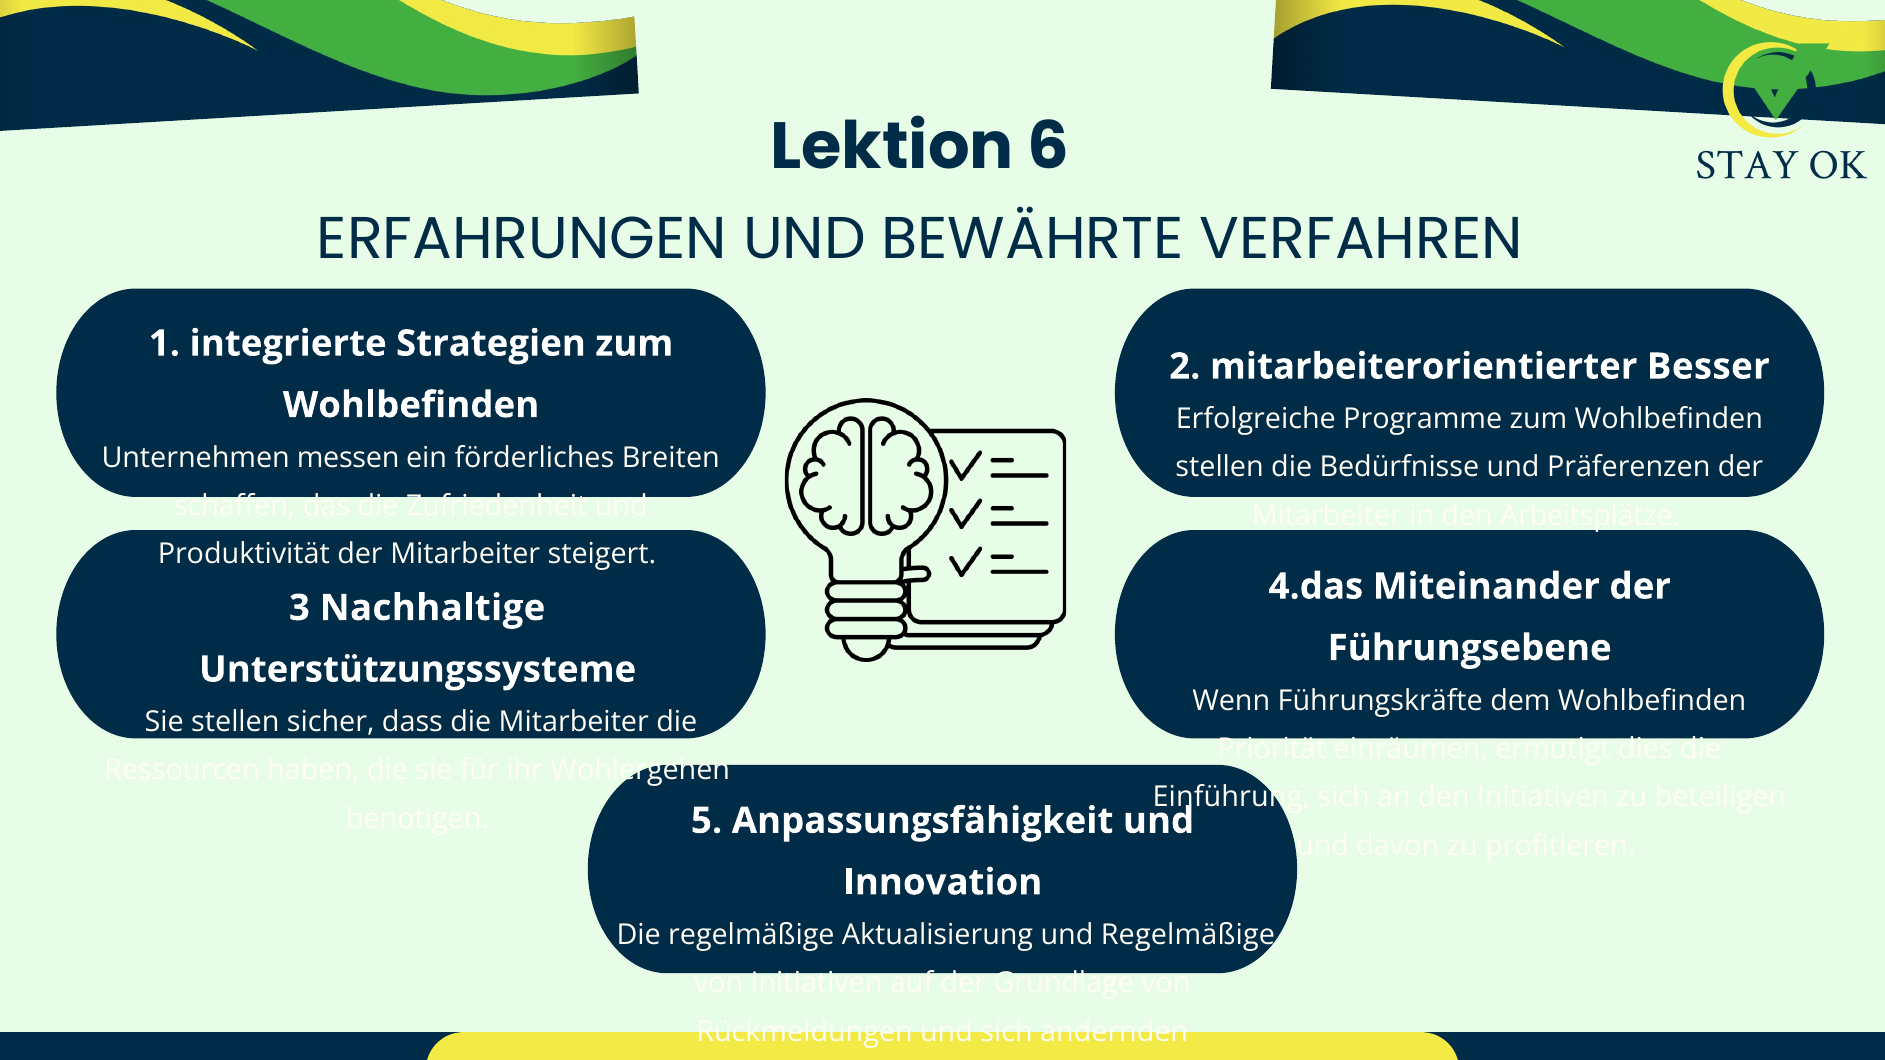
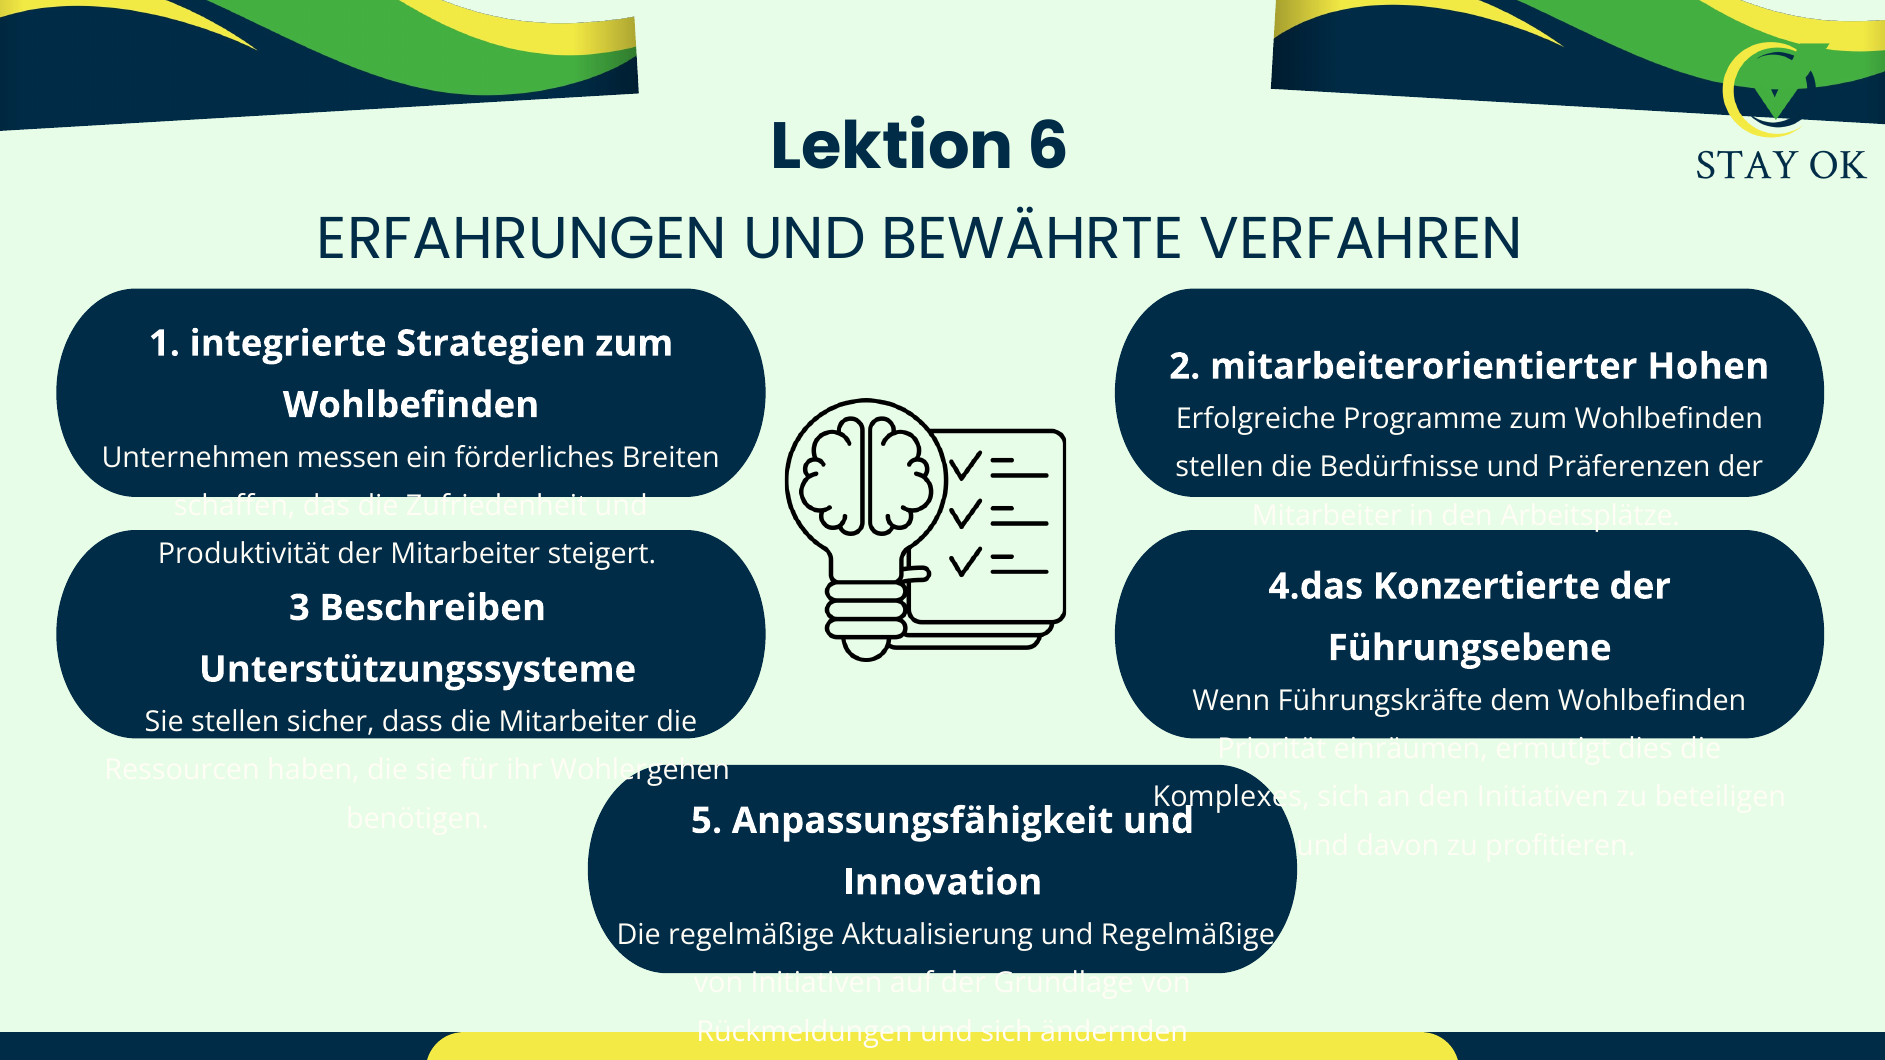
Besser: Besser -> Hohen
Miteinander: Miteinander -> Konzertierte
Nachhaltige: Nachhaltige -> Beschreiben
Einführung: Einführung -> Komplexes
